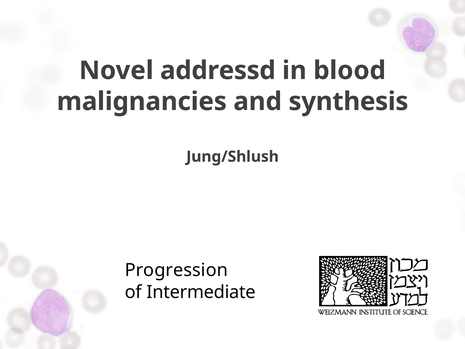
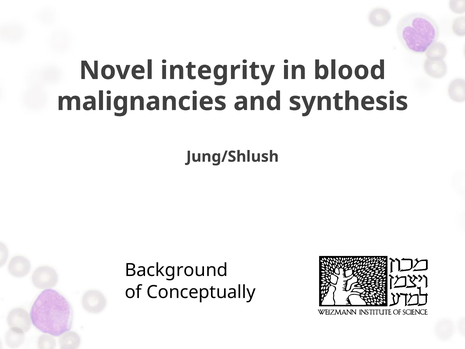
addressd: addressd -> integrity
Progression: Progression -> Background
Intermediate: Intermediate -> Conceptually
